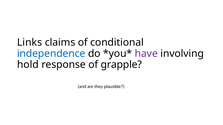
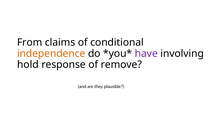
Links: Links -> From
independence colour: blue -> orange
grapple: grapple -> remove
